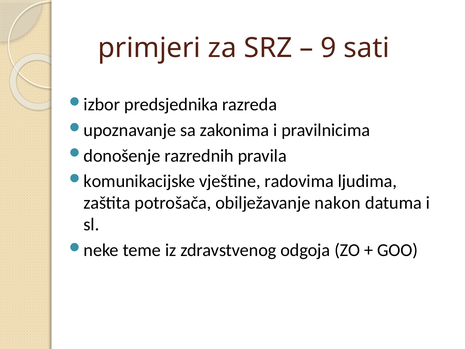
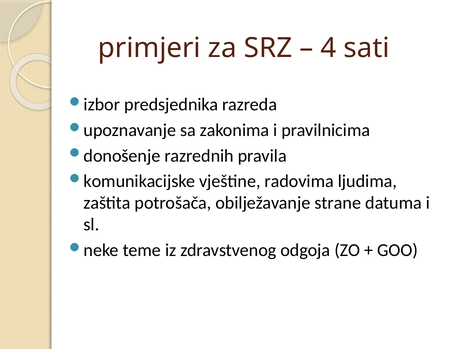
9: 9 -> 4
nakon: nakon -> strane
